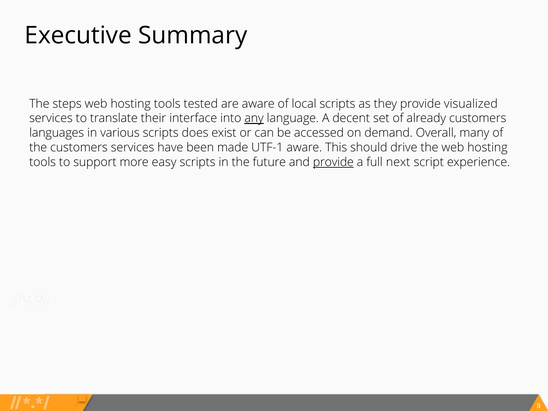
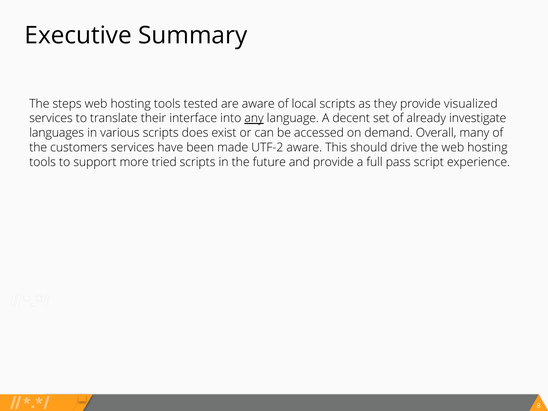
already customers: customers -> investigate
UTF-1: UTF-1 -> UTF-2
easy: easy -> tried
provide at (333, 162) underline: present -> none
next: next -> pass
